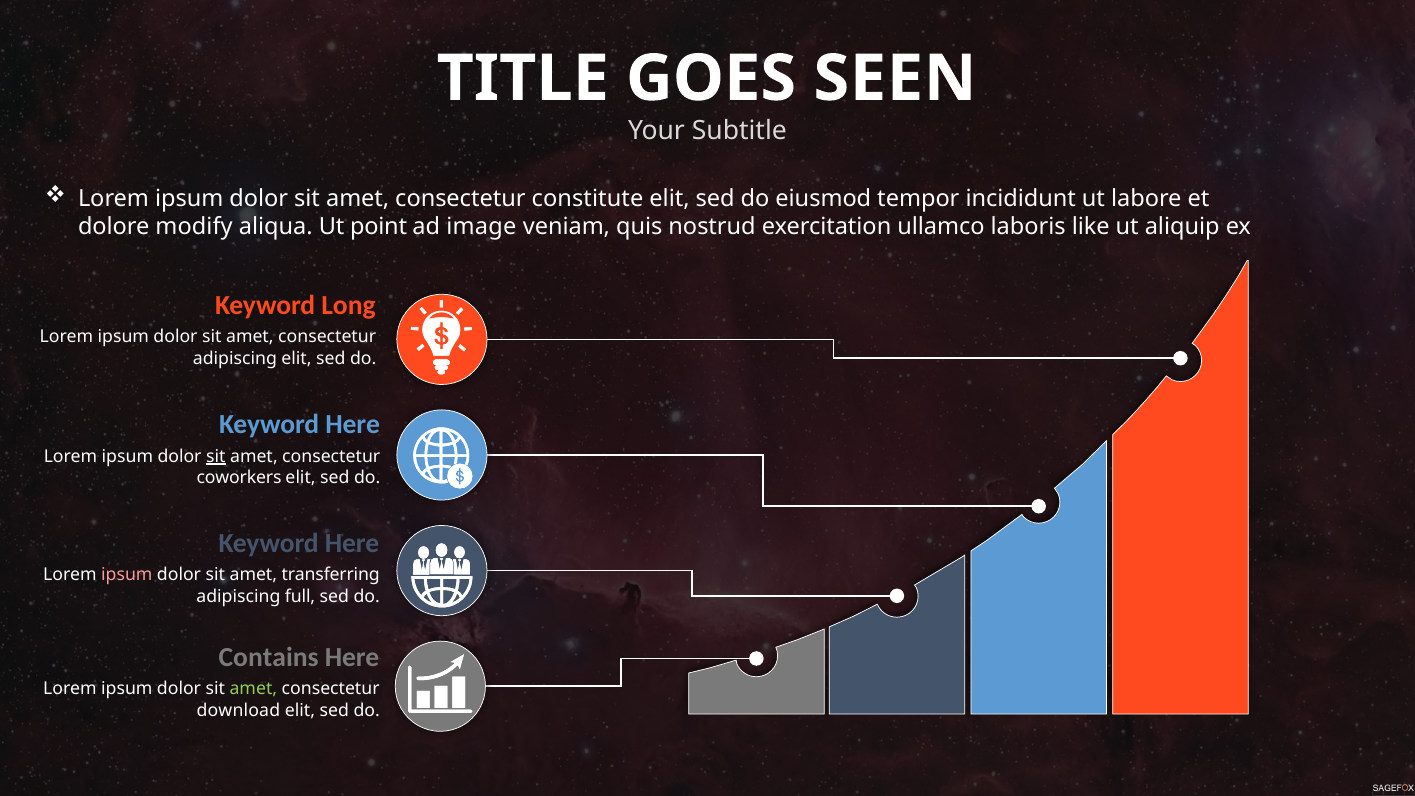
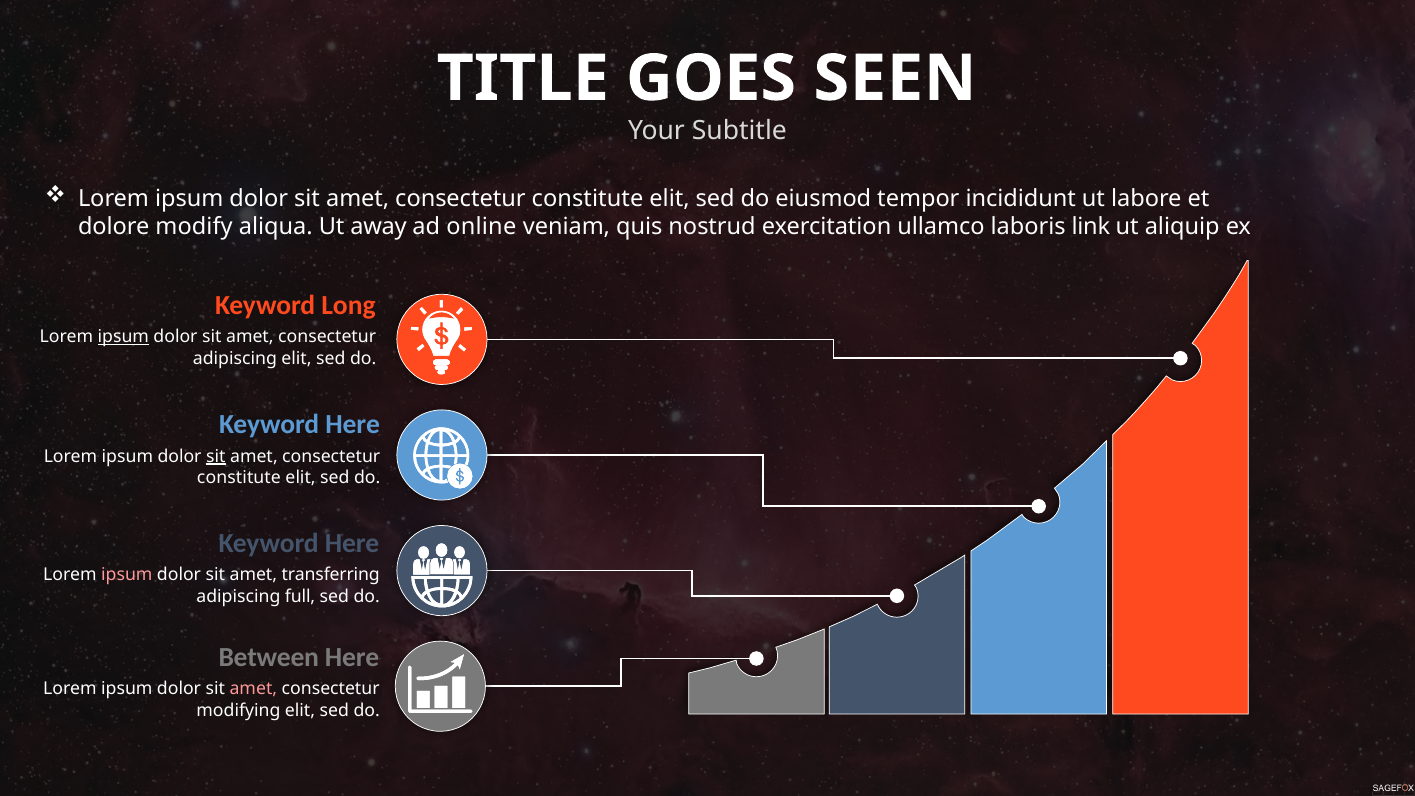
point: point -> away
image: image -> online
like: like -> link
ipsum at (123, 337) underline: none -> present
coworkers at (239, 478): coworkers -> constitute
Contains: Contains -> Between
amet at (253, 689) colour: light green -> pink
download: download -> modifying
